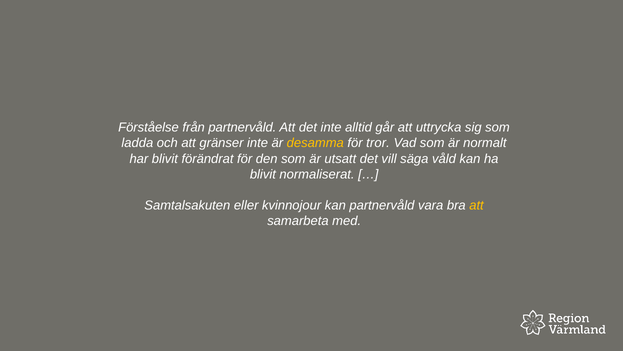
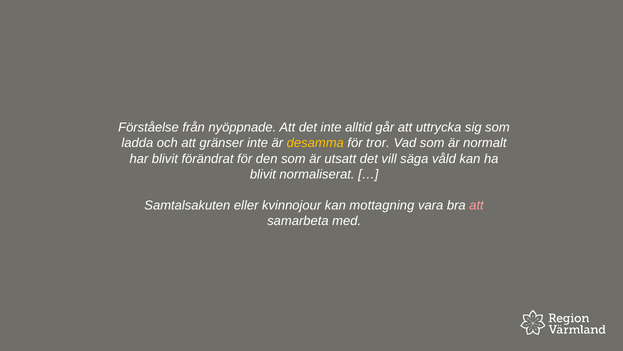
från partnervåld: partnervåld -> nyöppnade
kan partnervåld: partnervåld -> mottagning
att at (477, 205) colour: yellow -> pink
